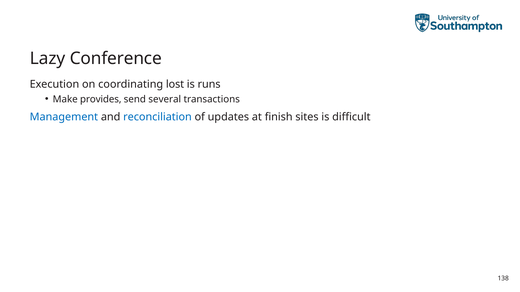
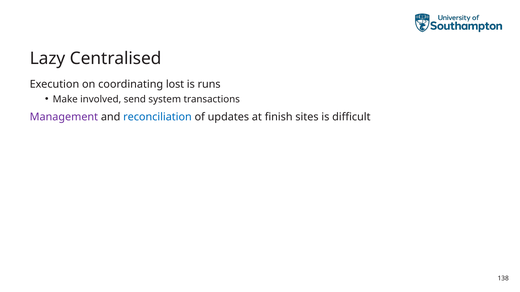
Conference: Conference -> Centralised
provides: provides -> involved
several: several -> system
Management colour: blue -> purple
